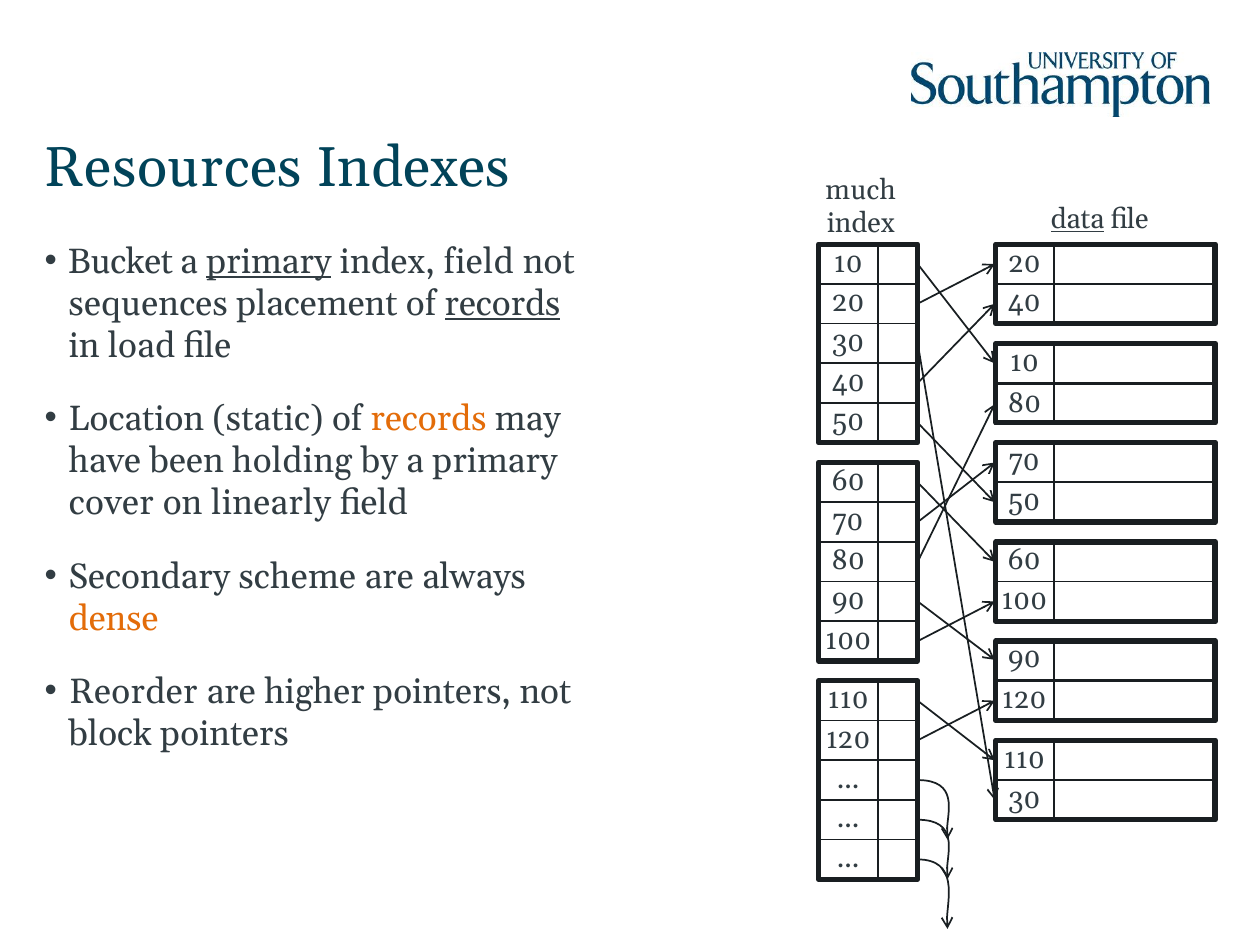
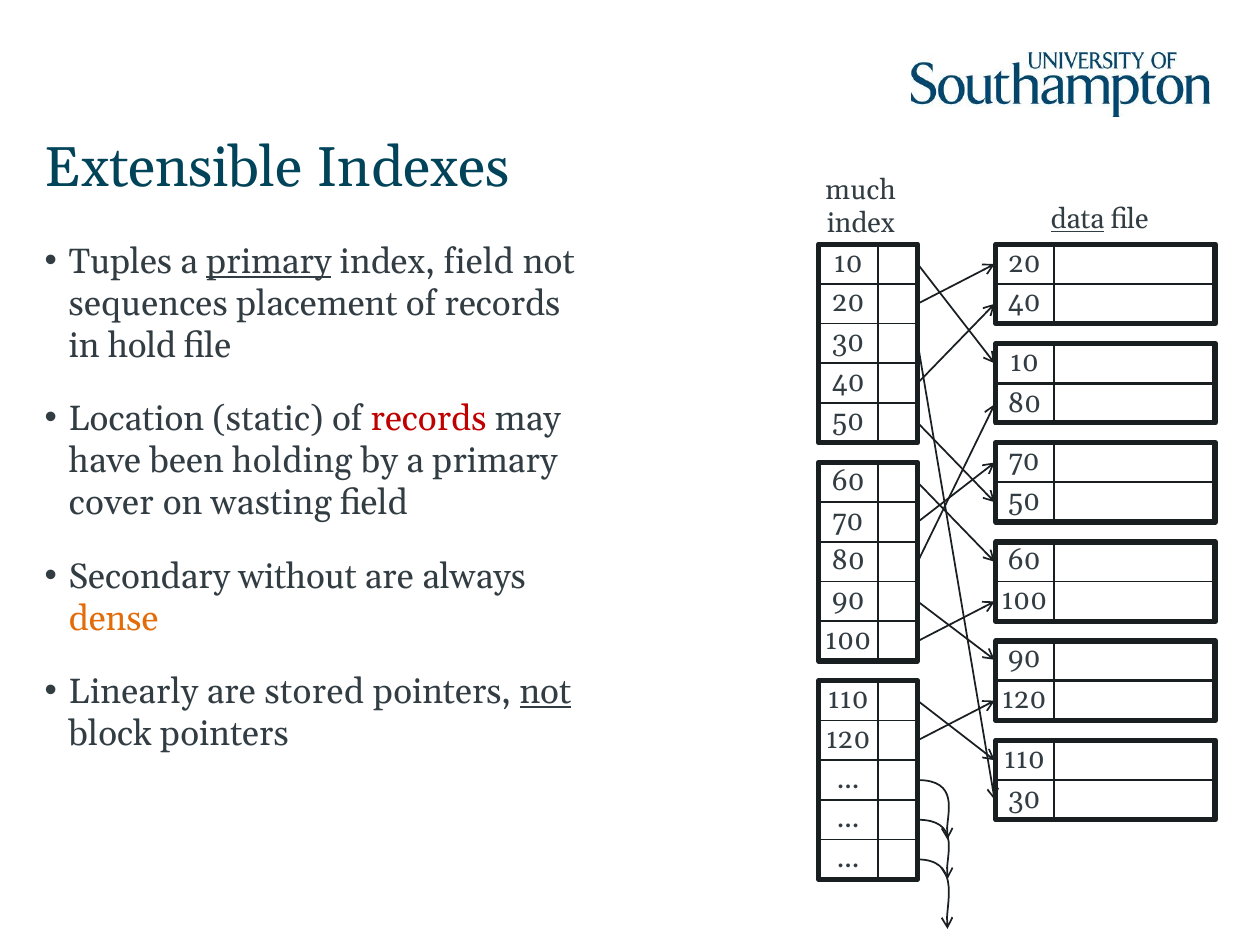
Resources: Resources -> Extensible
Bucket: Bucket -> Tuples
records at (503, 304) underline: present -> none
load: load -> hold
records at (429, 419) colour: orange -> red
linearly: linearly -> wasting
scheme: scheme -> without
Reorder: Reorder -> Linearly
higher: higher -> stored
not at (545, 692) underline: none -> present
